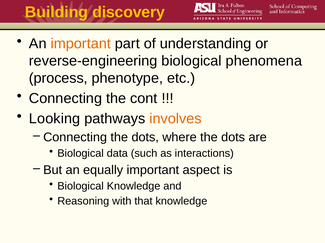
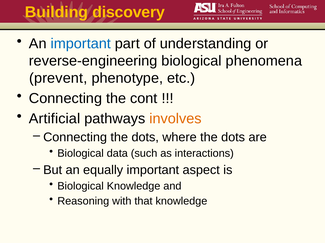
important at (81, 44) colour: orange -> blue
process: process -> prevent
Looking: Looking -> Artificial
